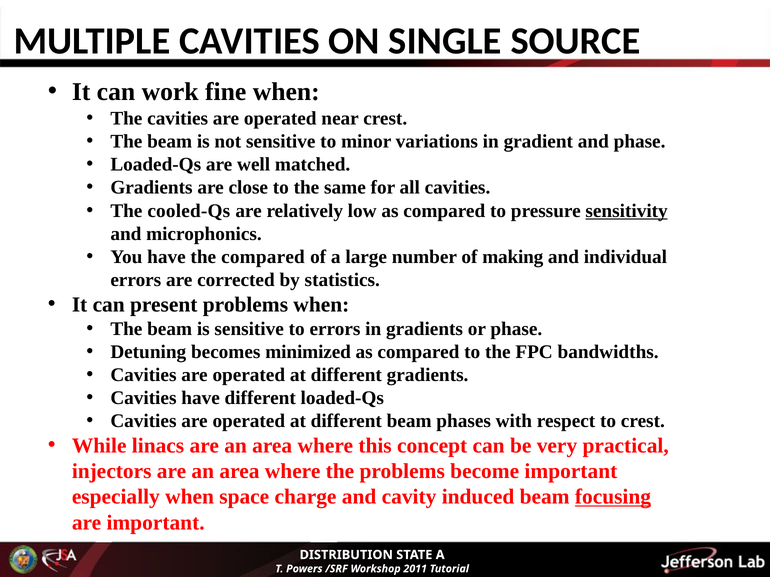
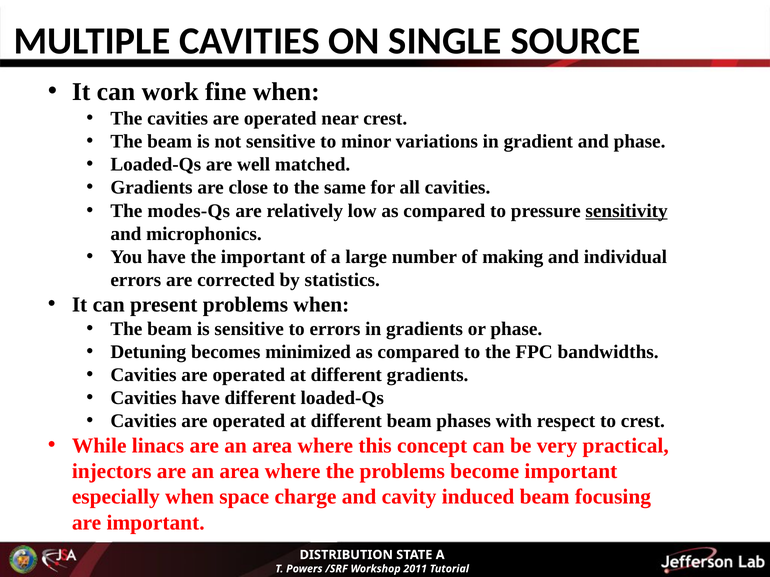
cooled-Qs: cooled-Qs -> modes-Qs
the compared: compared -> important
focusing underline: present -> none
